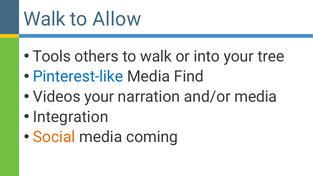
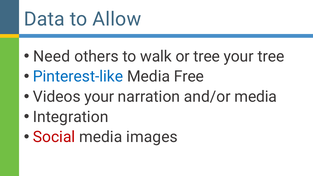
Walk at (45, 19): Walk -> Data
Tools: Tools -> Need
or into: into -> tree
Find: Find -> Free
Social colour: orange -> red
coming: coming -> images
